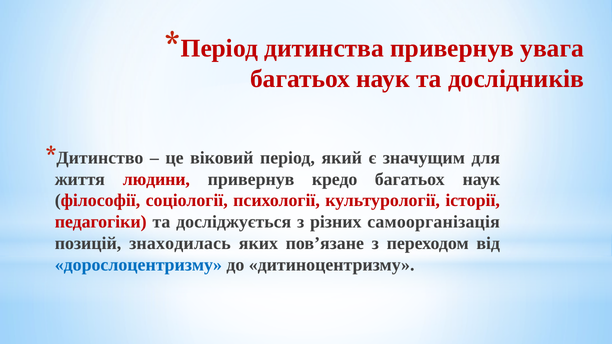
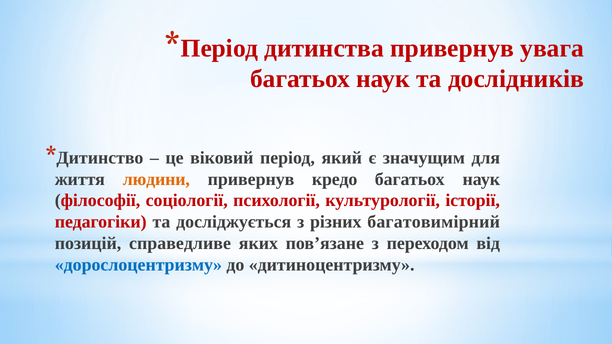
людини colour: red -> orange
самоорганізація: самоорганізація -> багатовимірний
знаходилась: знаходилась -> справедливе
